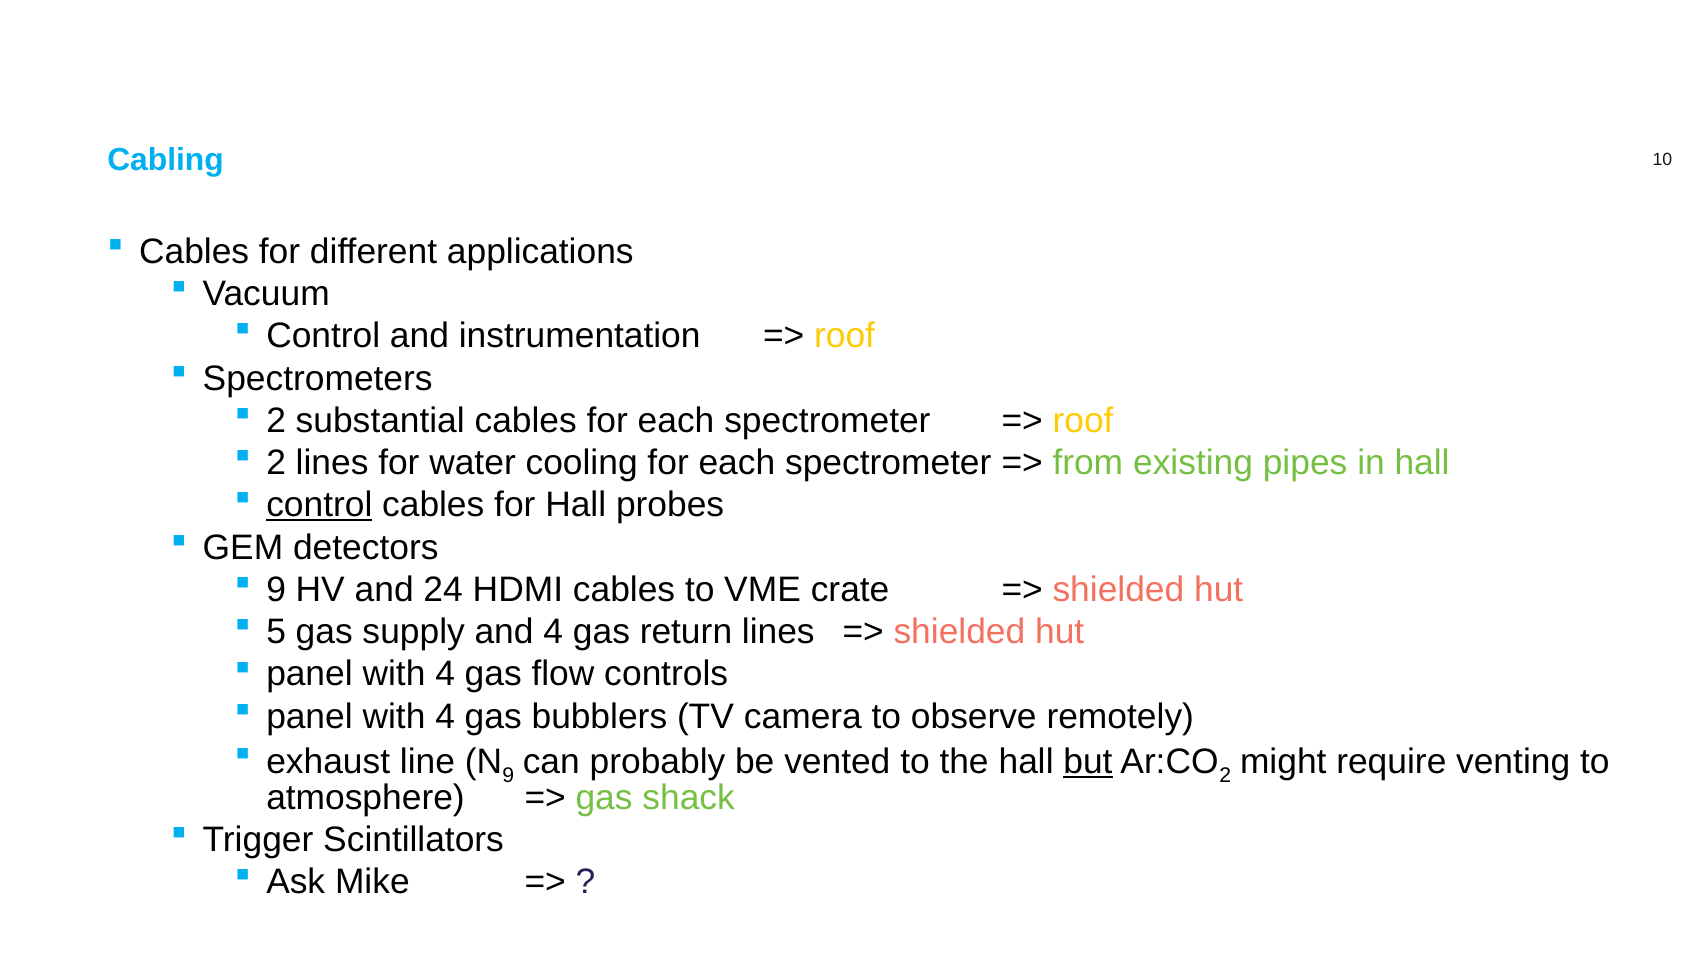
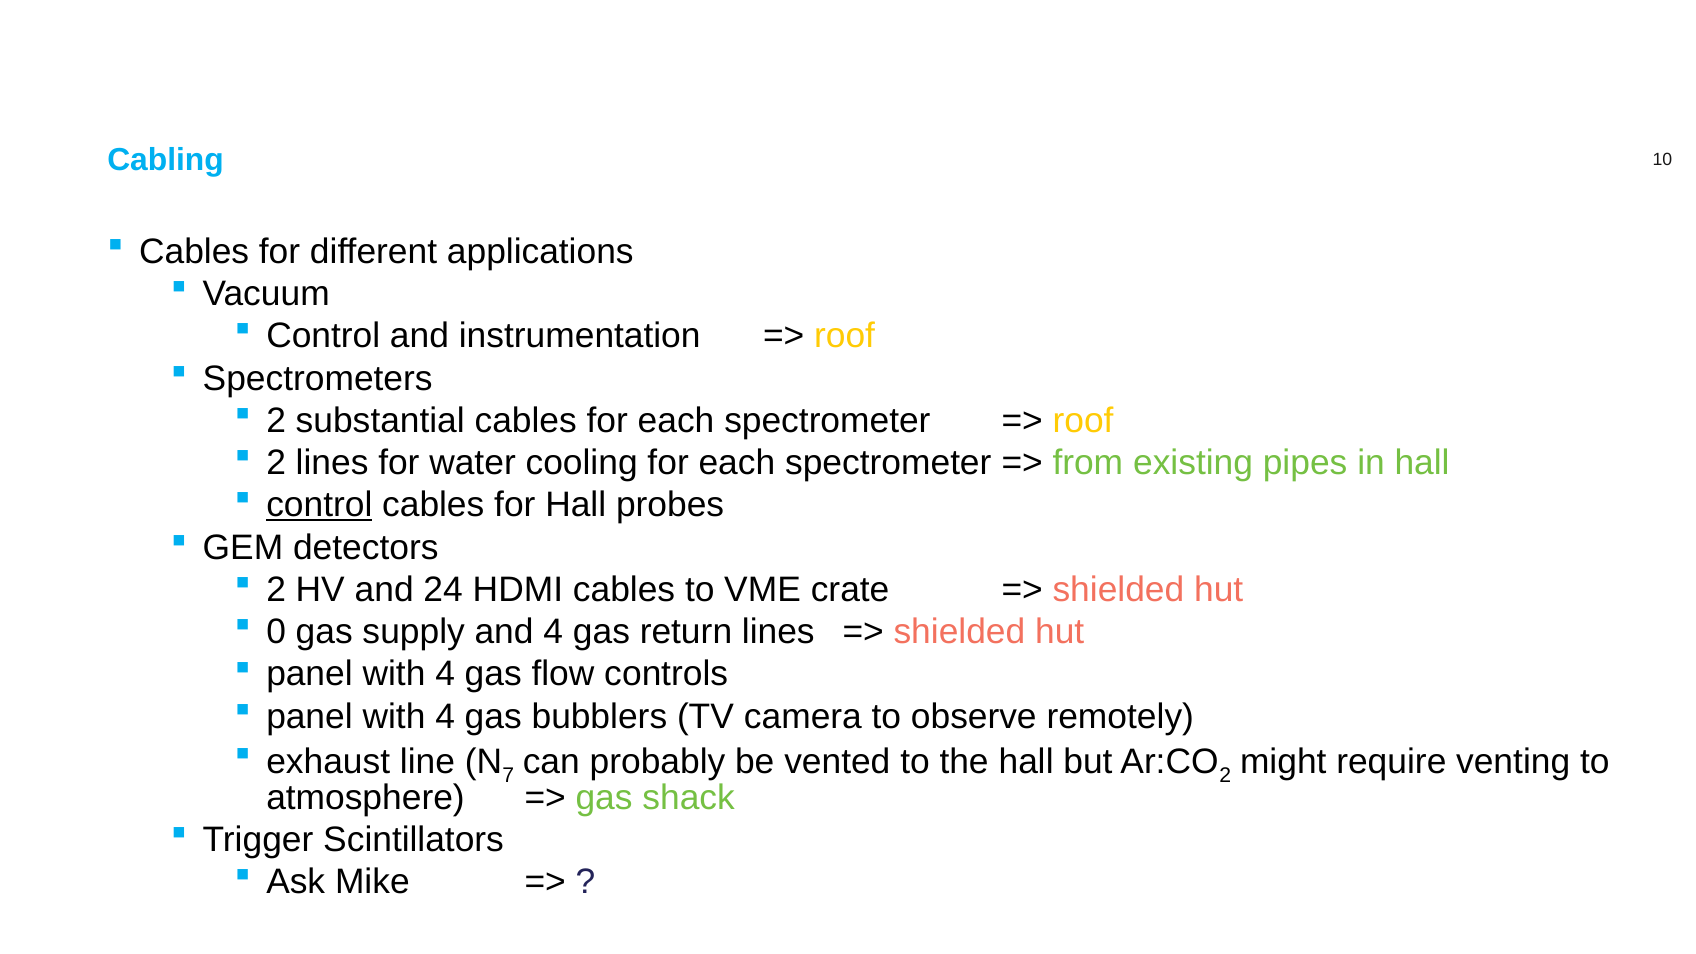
9 at (276, 590): 9 -> 2
5: 5 -> 0
9 at (508, 776): 9 -> 7
but underline: present -> none
